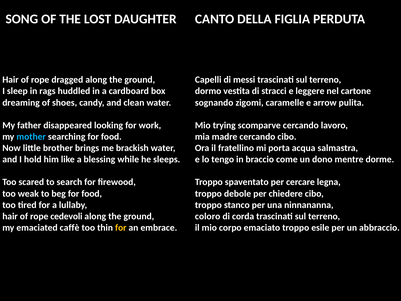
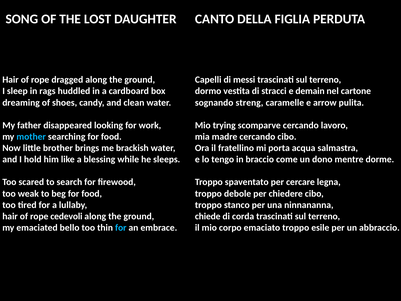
leggere: leggere -> demain
zigomi: zigomi -> streng
coloro: coloro -> chiede
caffè: caffè -> bello
for at (121, 227) colour: yellow -> light blue
